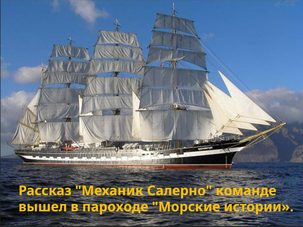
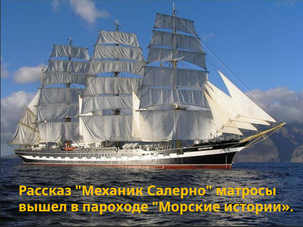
команде: команде -> матросы
